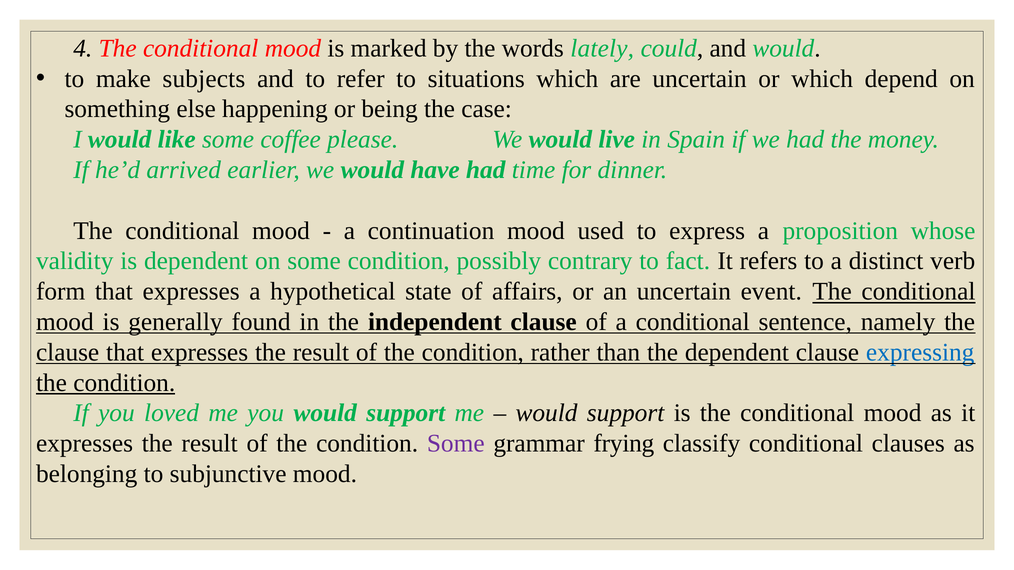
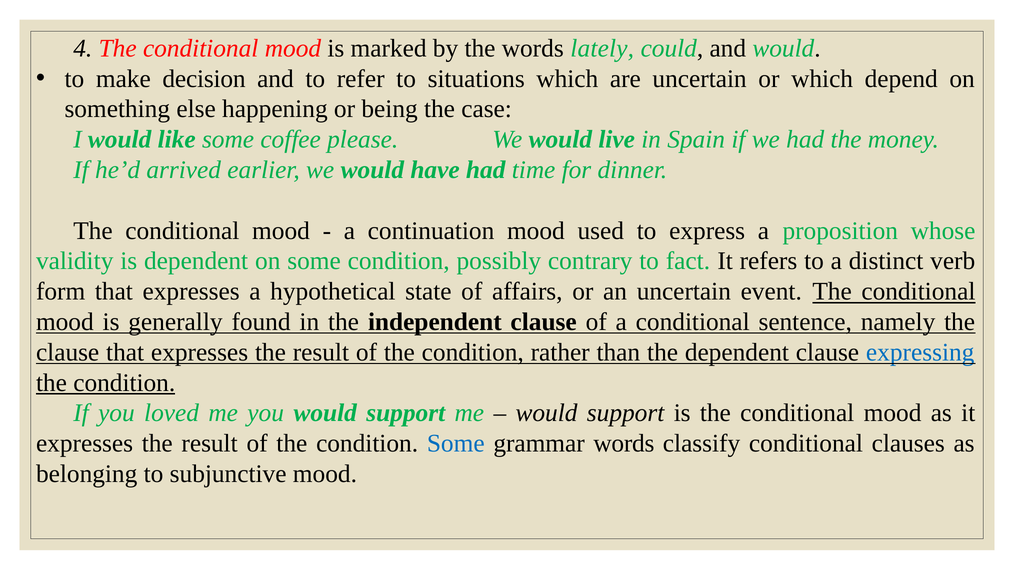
subjects: subjects -> decision
Some at (456, 444) colour: purple -> blue
grammar frying: frying -> words
